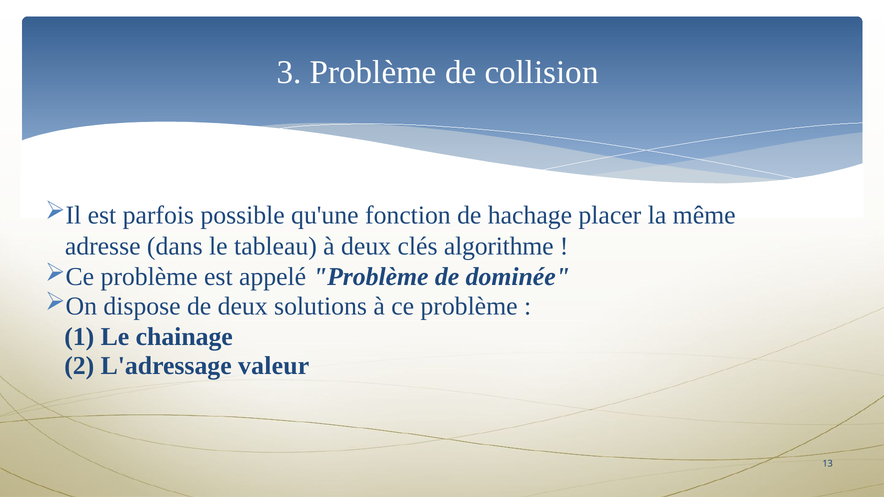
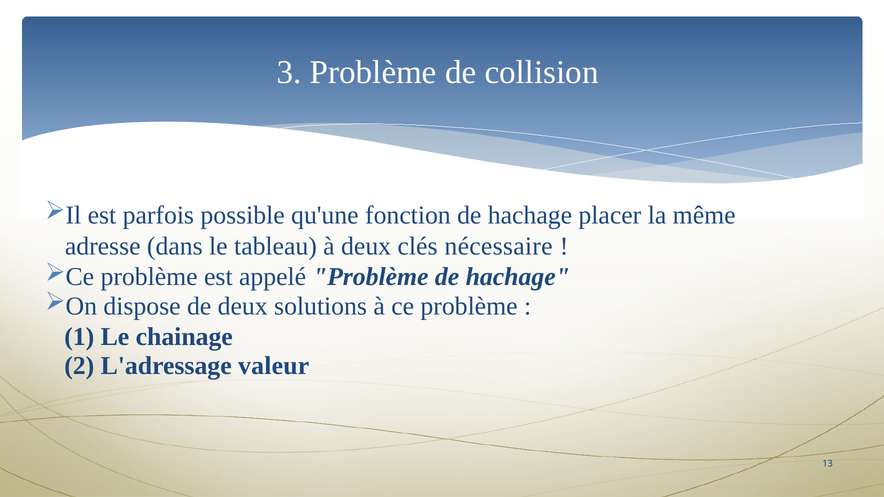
algorithme: algorithme -> nécessaire
Problème de dominée: dominée -> hachage
